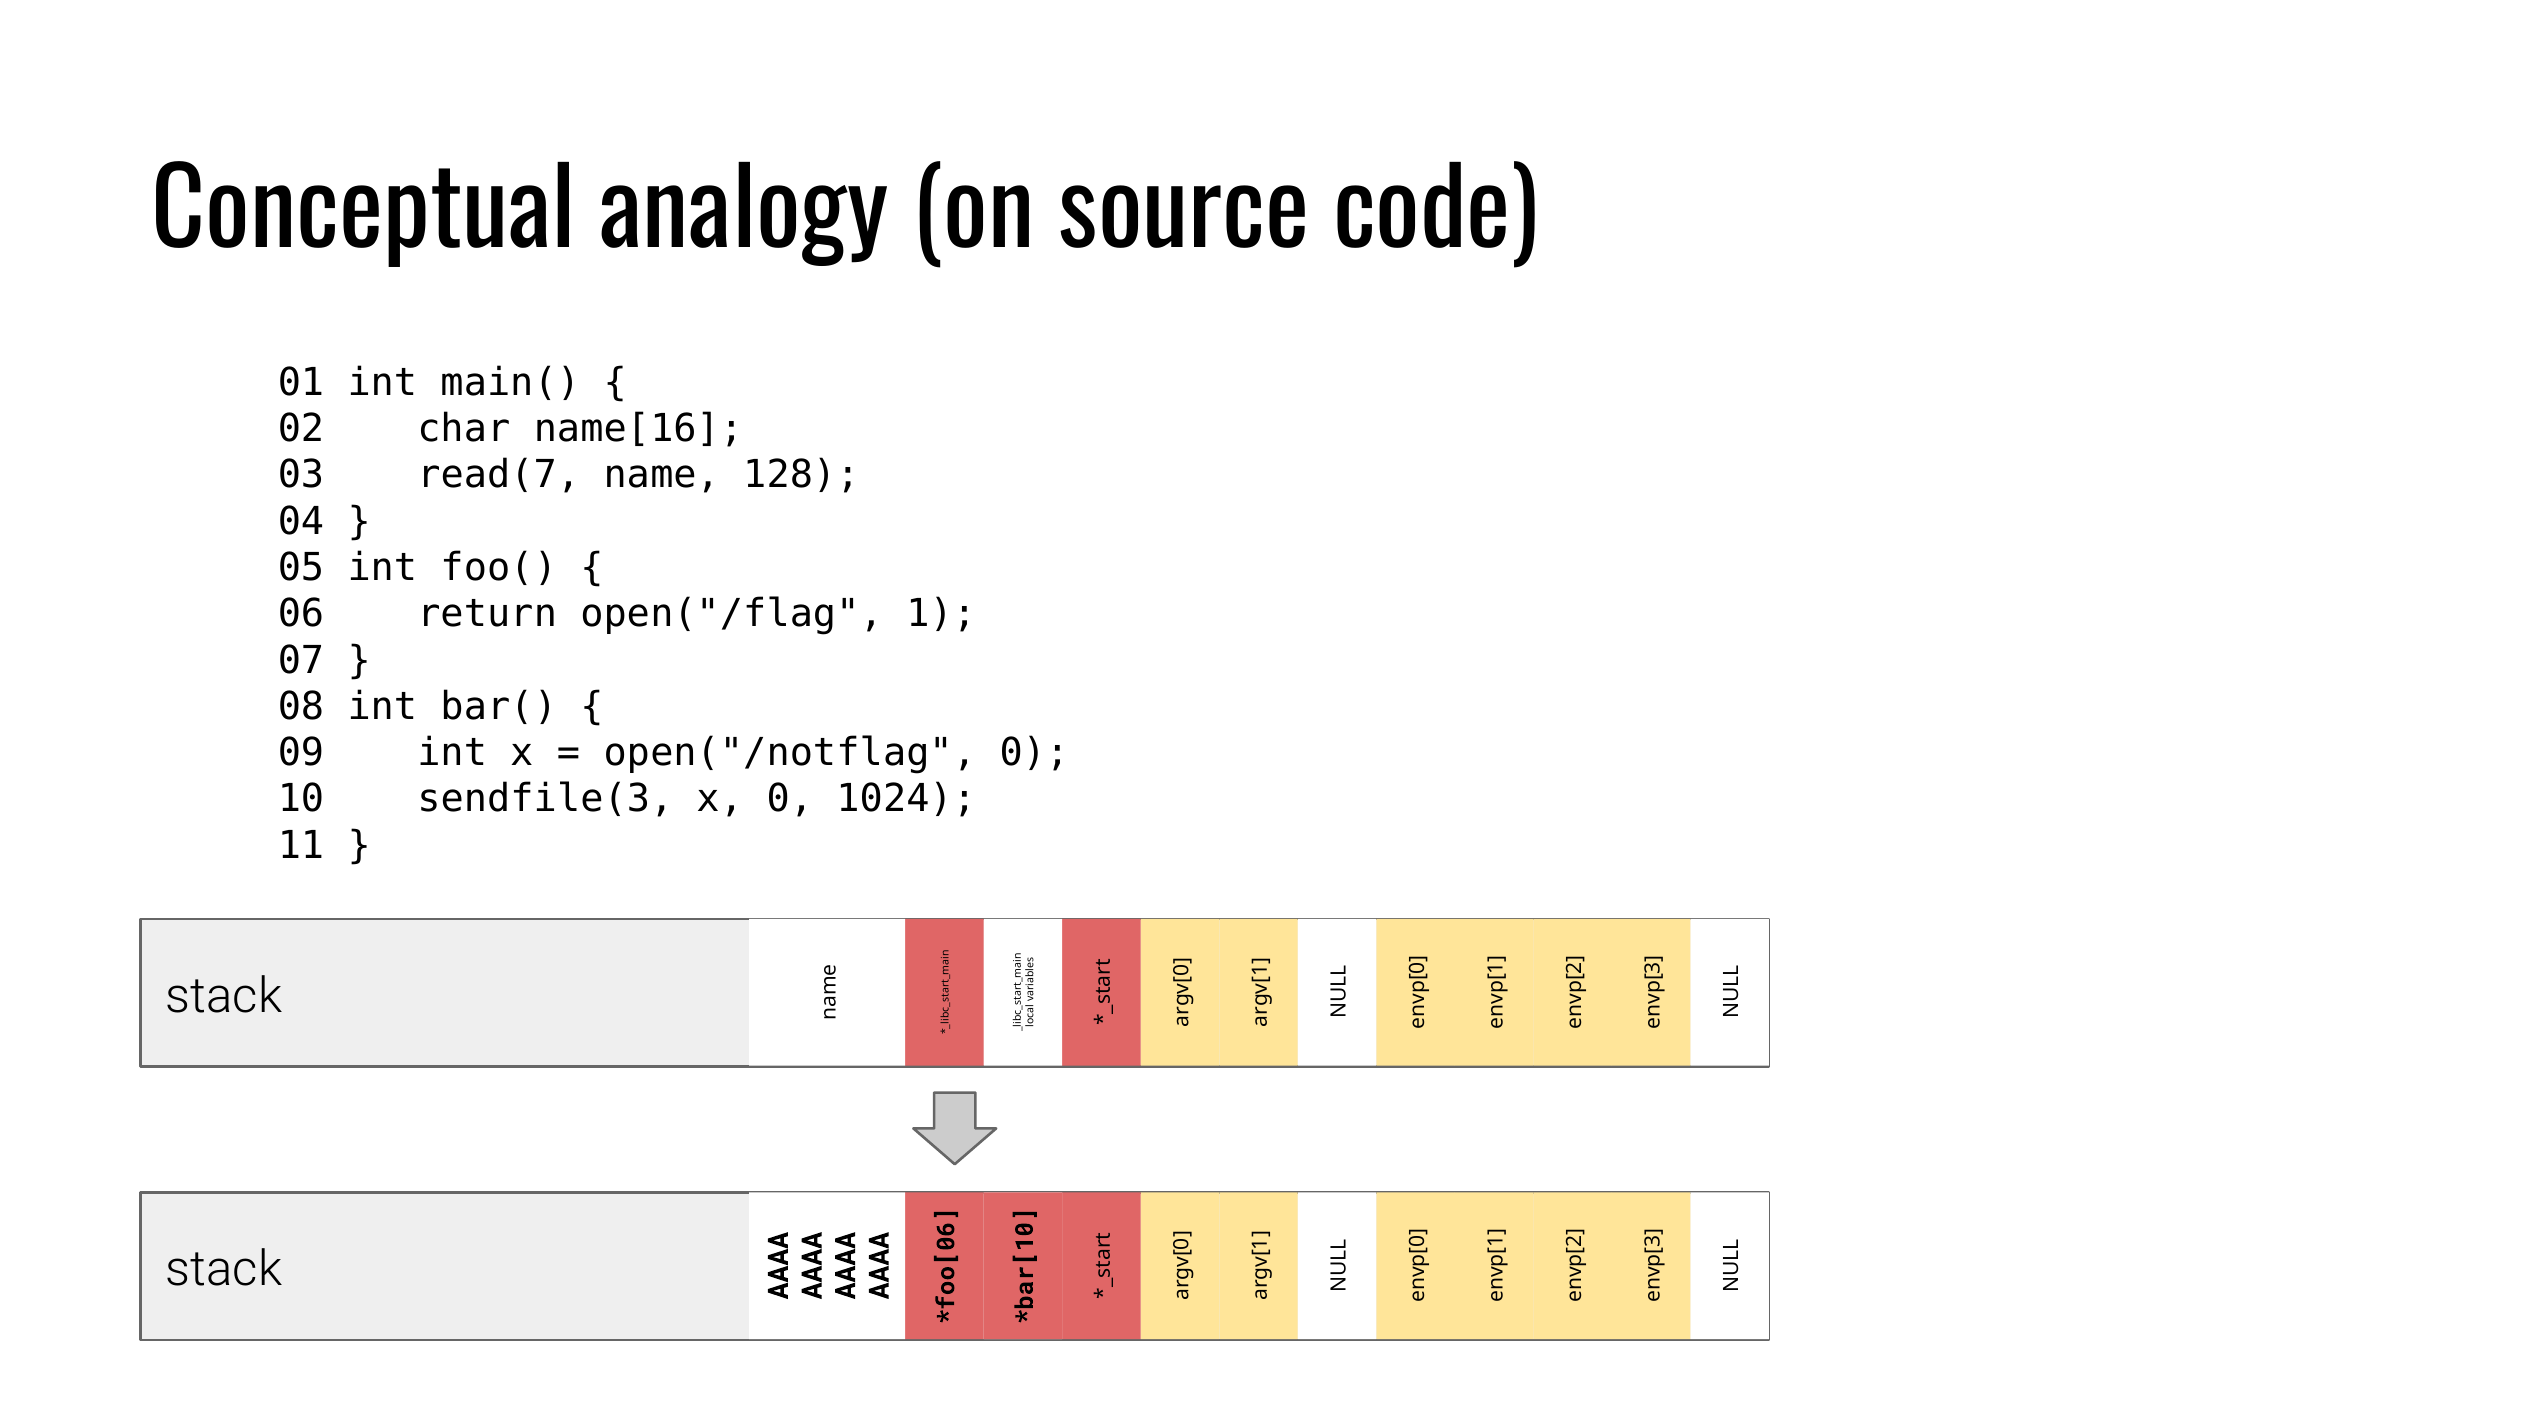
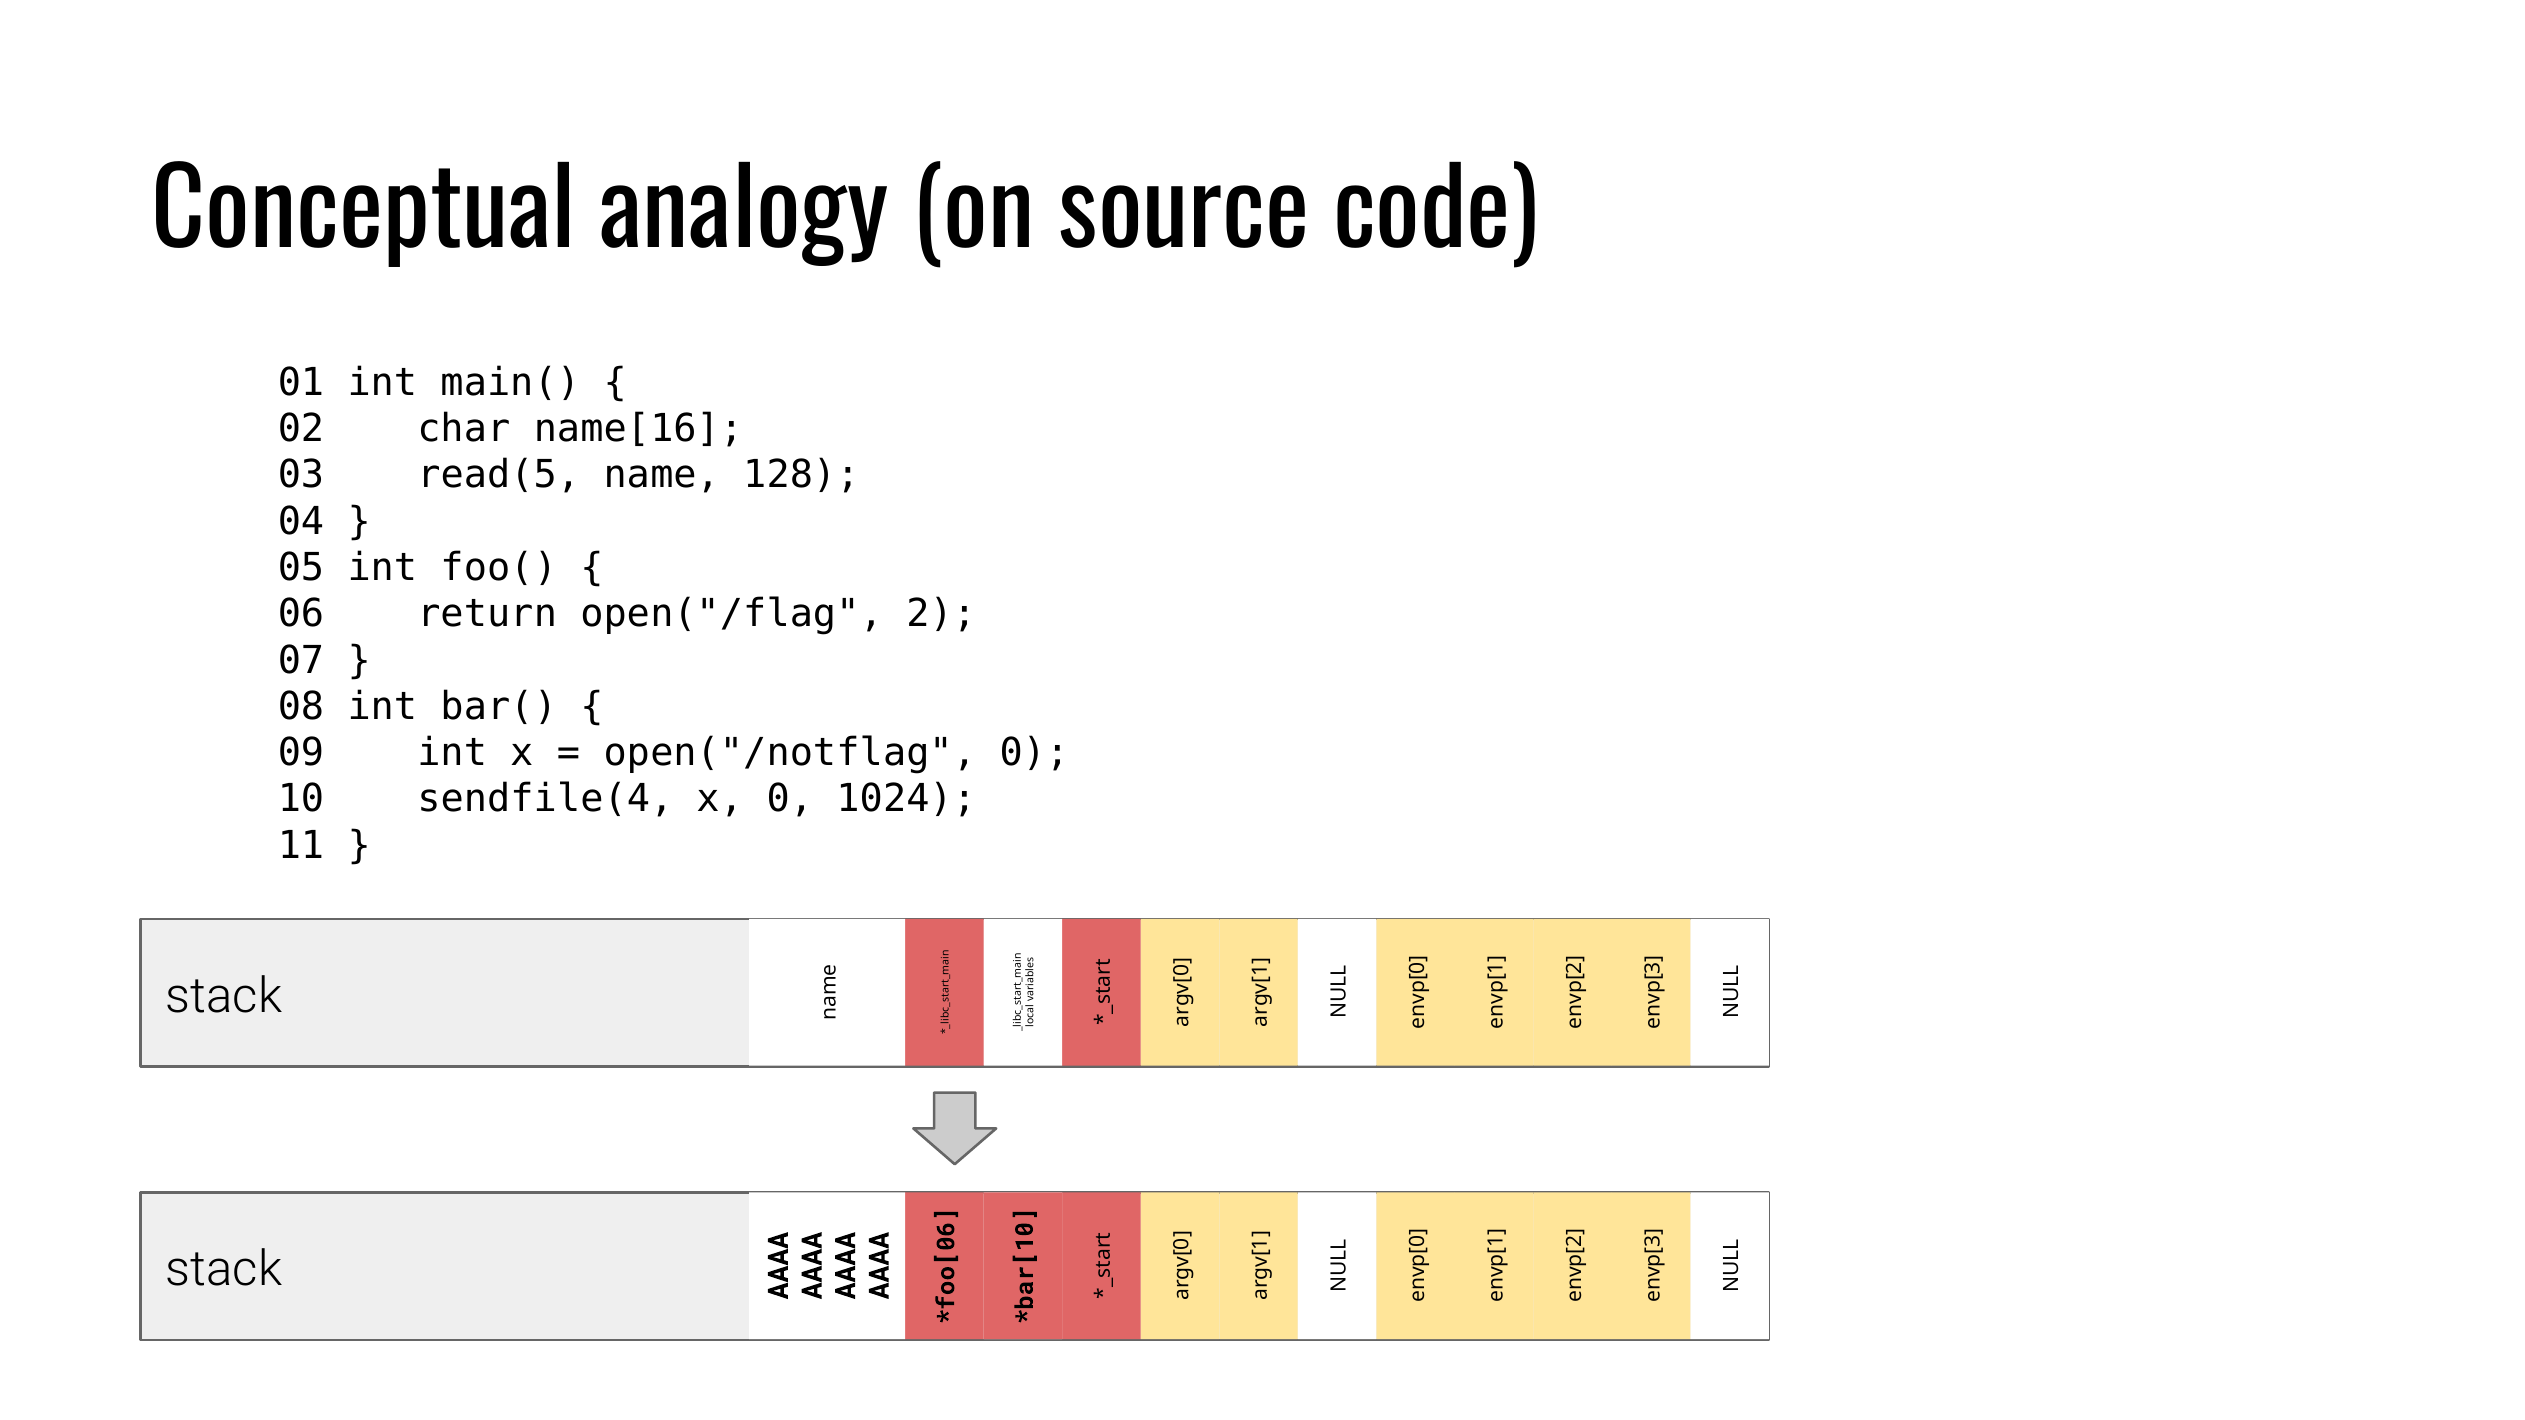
read(7: read(7 -> read(5
open("/flag 1: 1 -> 2
sendfile(3: sendfile(3 -> sendfile(4
